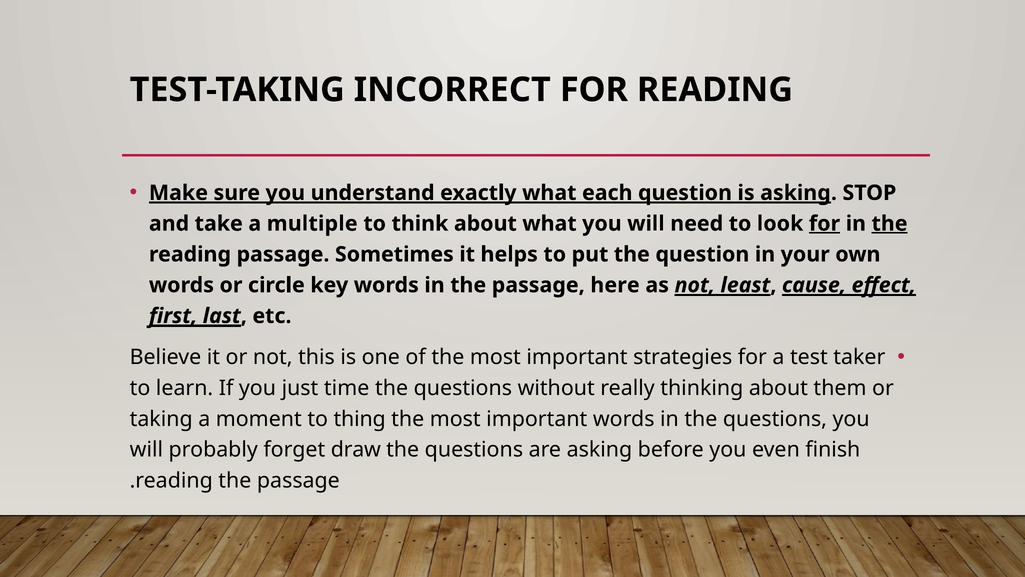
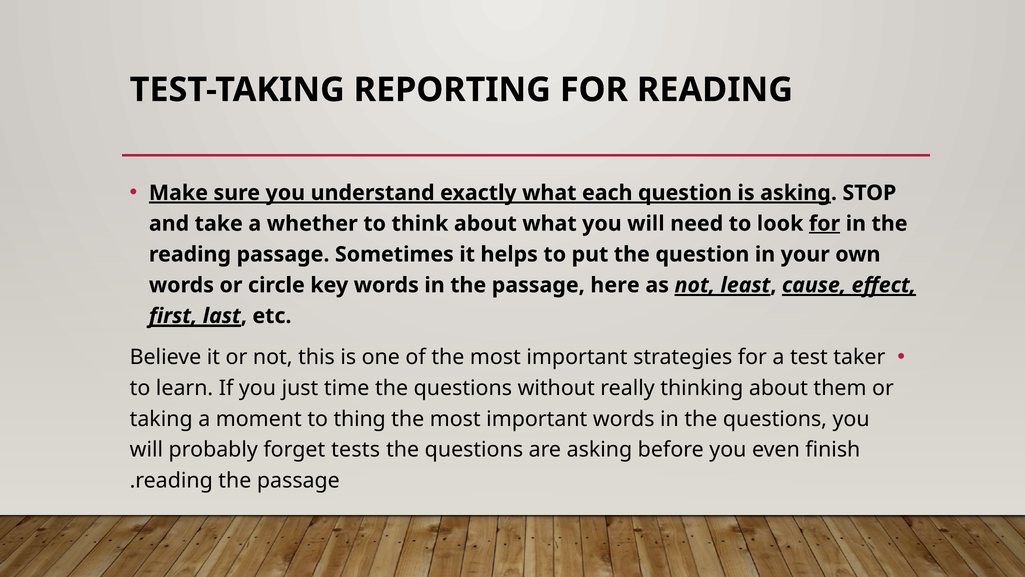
INCORRECT: INCORRECT -> REPORTING
multiple: multiple -> whether
the at (890, 223) underline: present -> none
draw: draw -> tests
